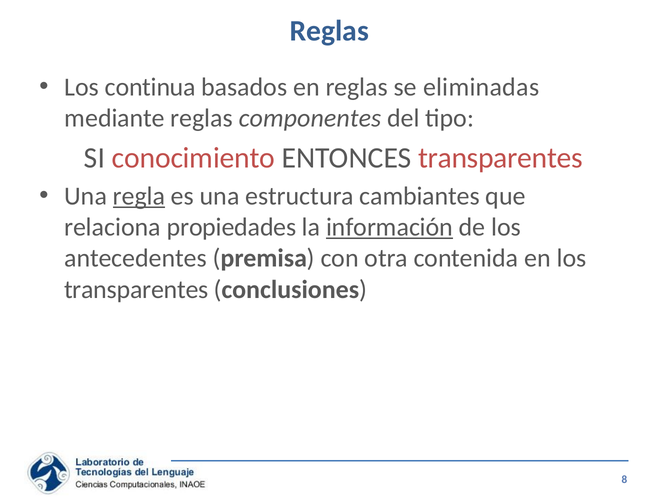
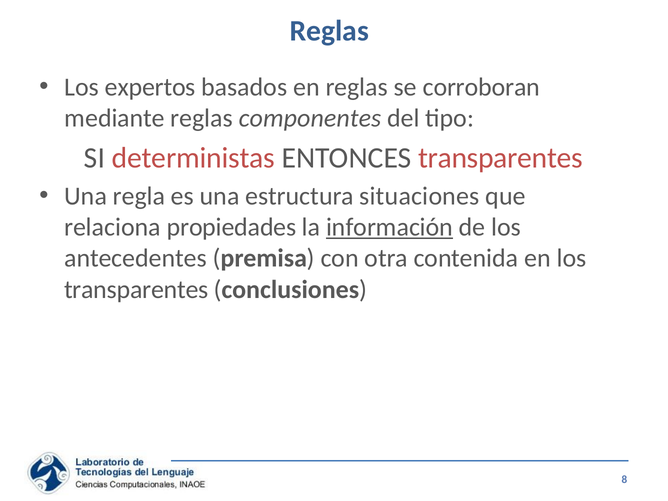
continua: continua -> expertos
eliminadas: eliminadas -> corroboran
conocimiento: conocimiento -> deterministas
regla underline: present -> none
cambiantes: cambiantes -> situaciones
